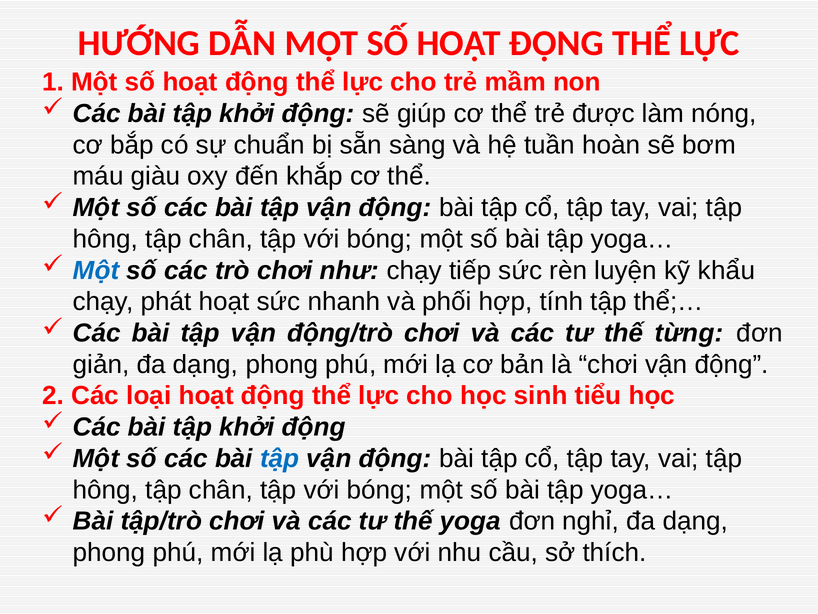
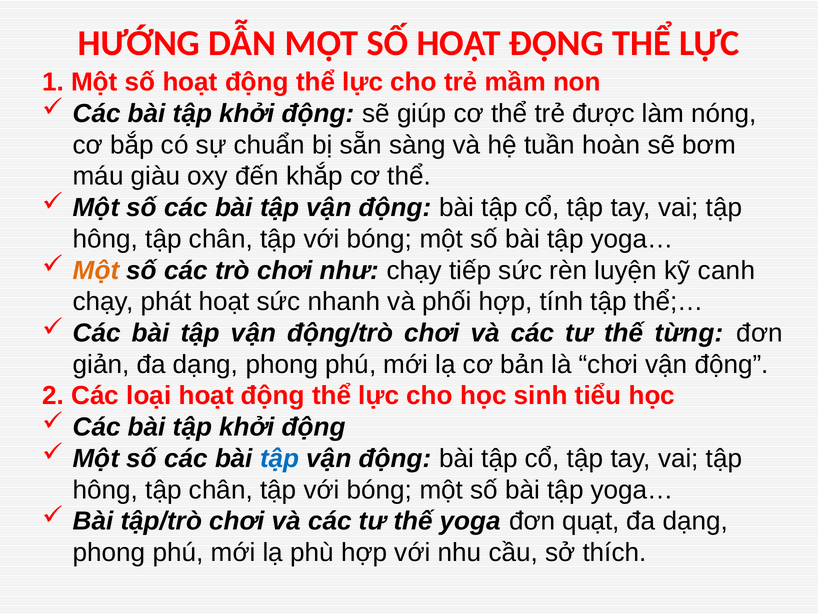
Một at (96, 270) colour: blue -> orange
khẩu: khẩu -> canh
nghỉ: nghỉ -> quạt
